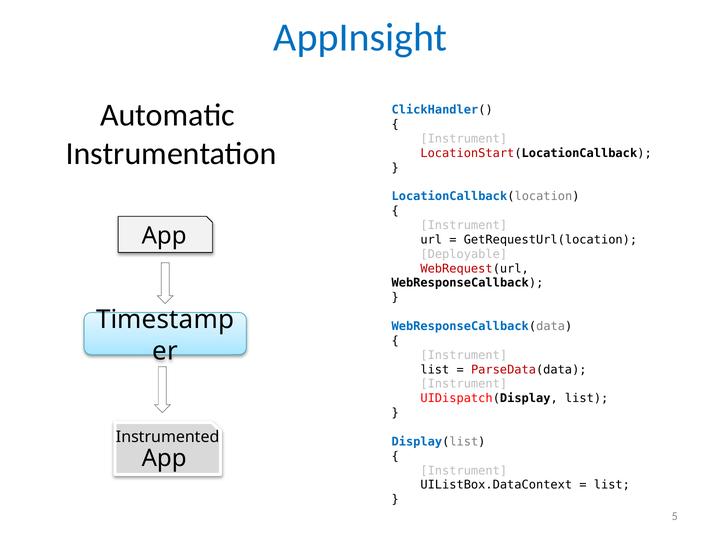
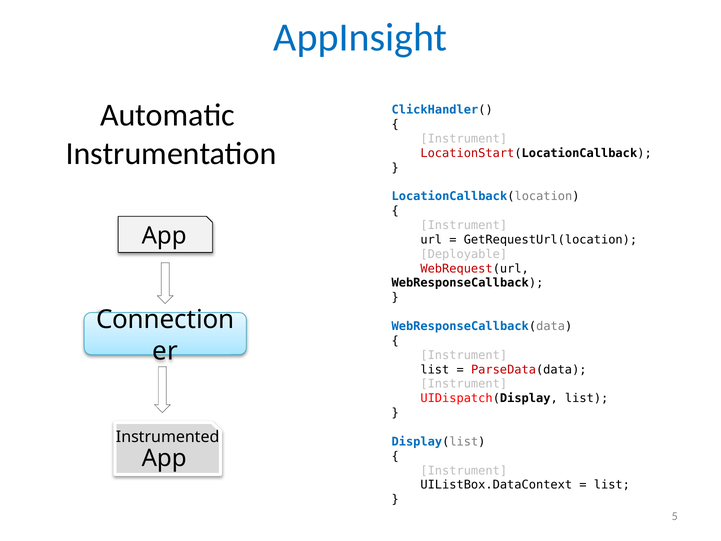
Timestamp: Timestamp -> Connection
